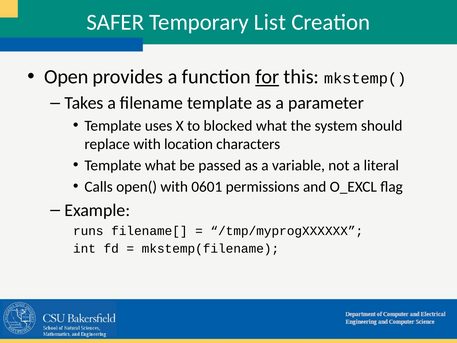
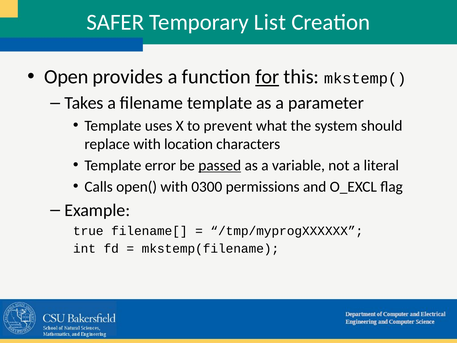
blocked: blocked -> prevent
Template what: what -> error
passed underline: none -> present
0601: 0601 -> 0300
runs: runs -> true
